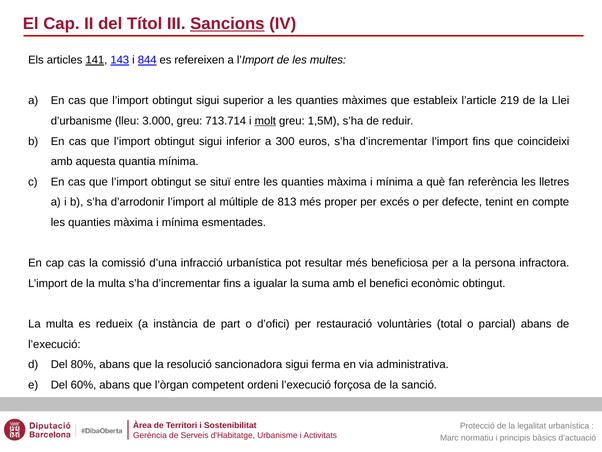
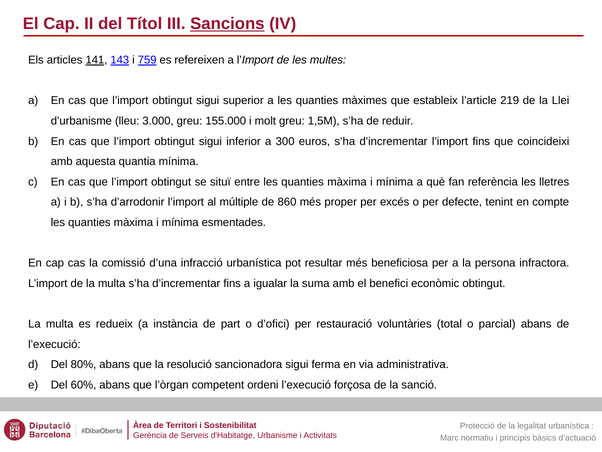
844: 844 -> 759
713.714: 713.714 -> 155.000
molt underline: present -> none
813: 813 -> 860
